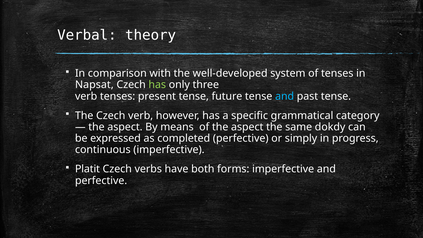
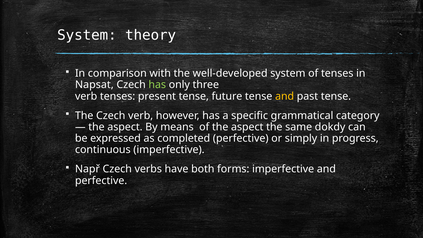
Verbal at (87, 35): Verbal -> System
and at (285, 96) colour: light blue -> yellow
Platit: Platit -> Např
